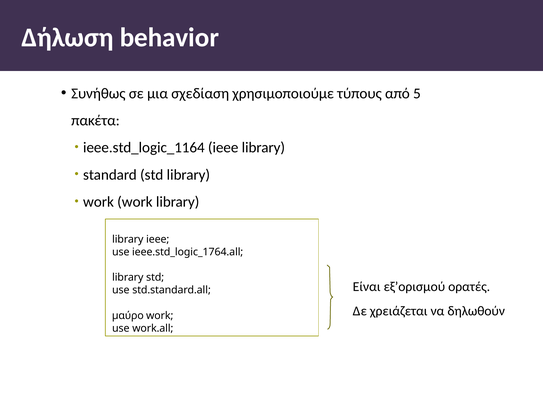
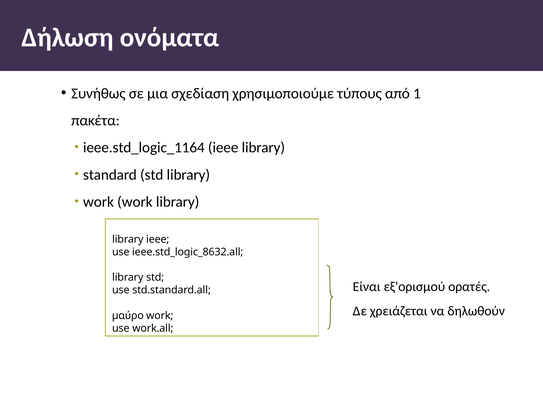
behavior: behavior -> ονόµατα
5: 5 -> 1
ieee.std_logic_1764.all: ieee.std_logic_1764.all -> ieee.std_logic_8632.all
